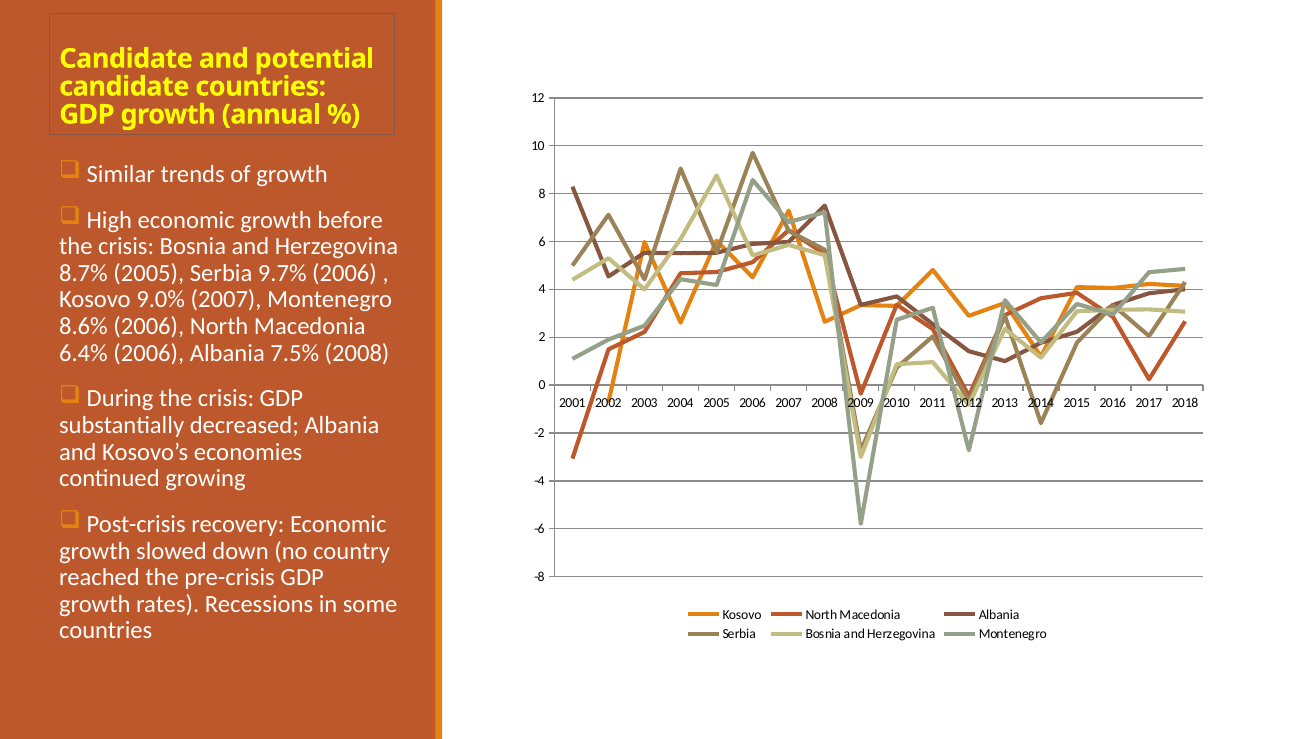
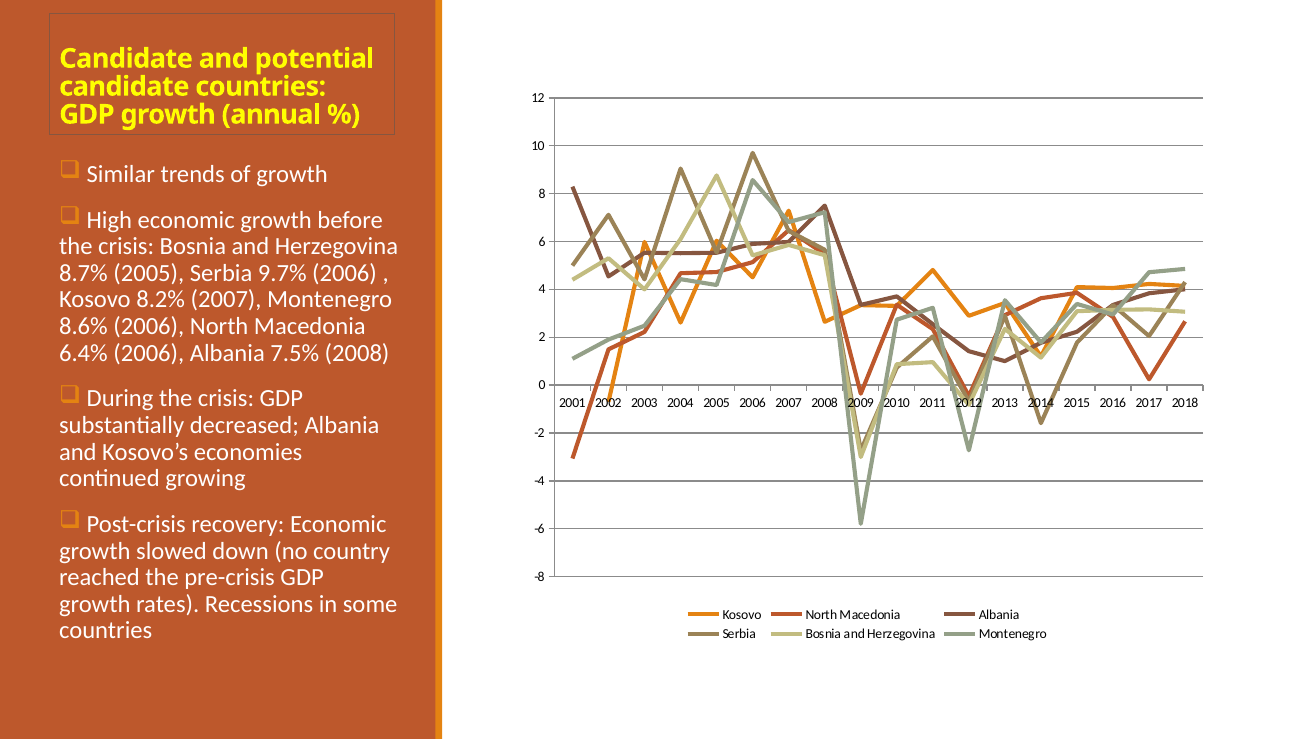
9.0%: 9.0% -> 8.2%
